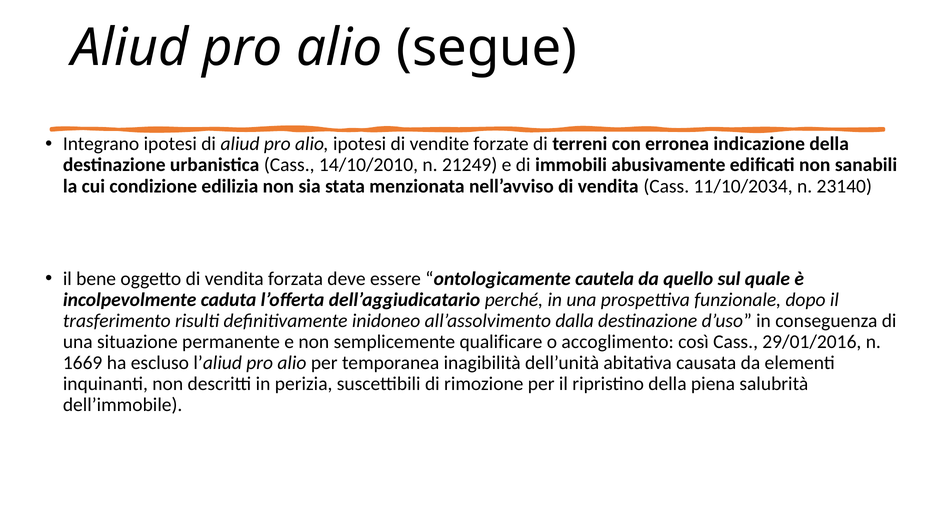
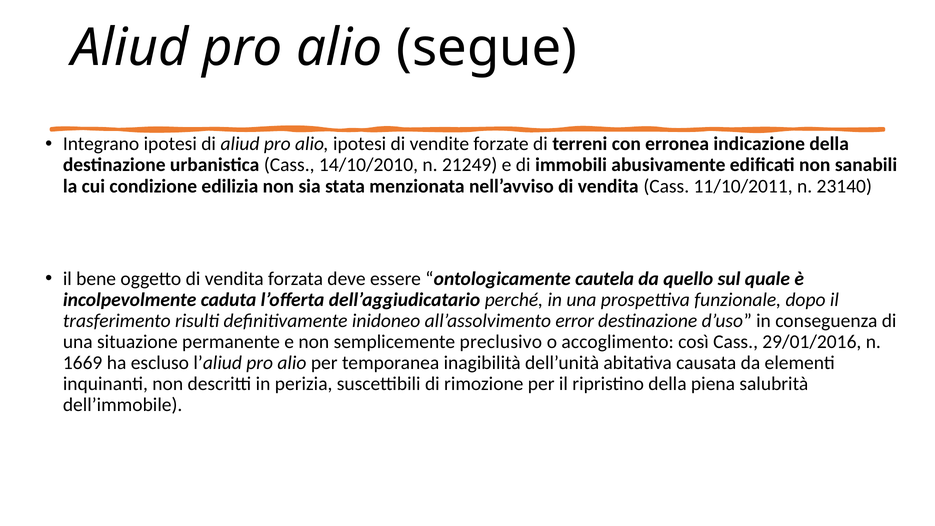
11/10/2034: 11/10/2034 -> 11/10/2011
dalla: dalla -> error
qualificare: qualificare -> preclusivo
